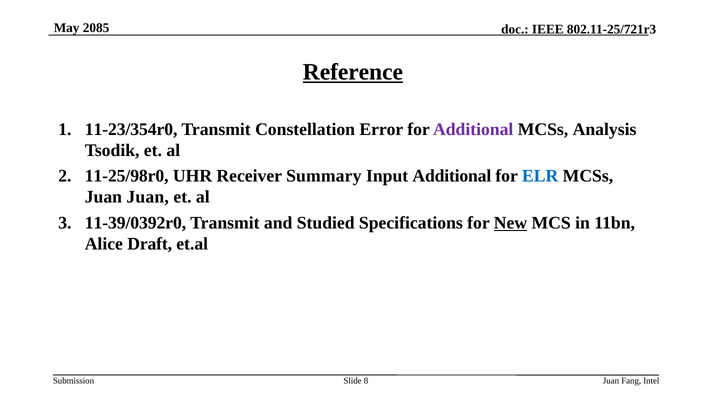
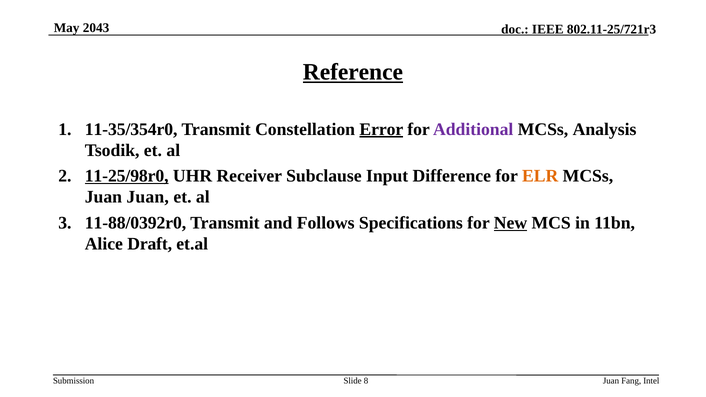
2085: 2085 -> 2043
11-23/354r0: 11-23/354r0 -> 11-35/354r0
Error underline: none -> present
11-25/98r0 underline: none -> present
Summary: Summary -> Subclause
Input Additional: Additional -> Difference
ELR colour: blue -> orange
11-39/0392r0: 11-39/0392r0 -> 11-88/0392r0
Studied: Studied -> Follows
